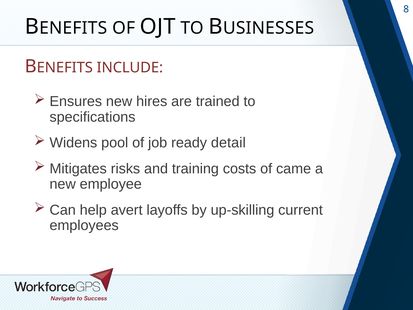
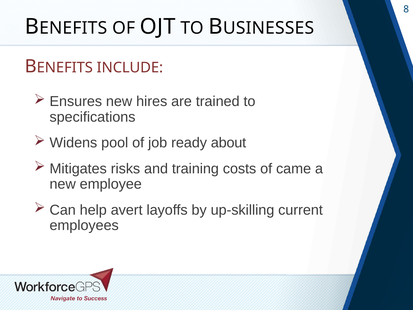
detail: detail -> about
